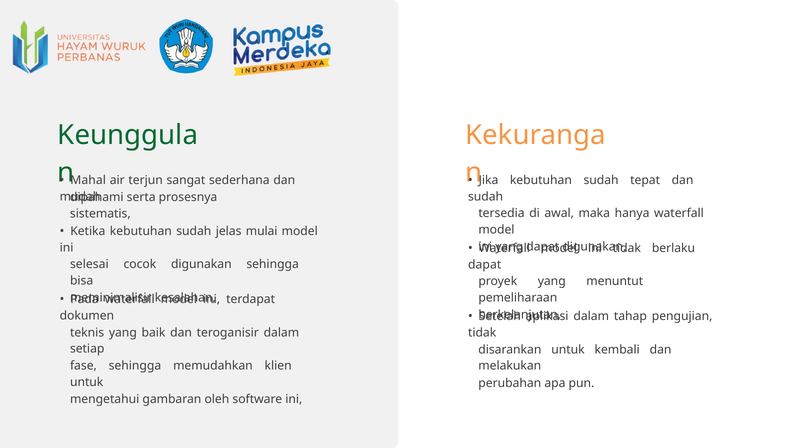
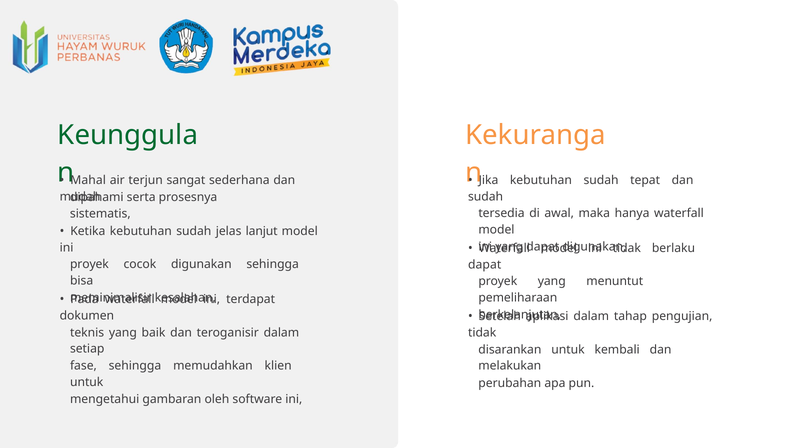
mulai: mulai -> lanjut
selesai at (89, 264): selesai -> proyek
